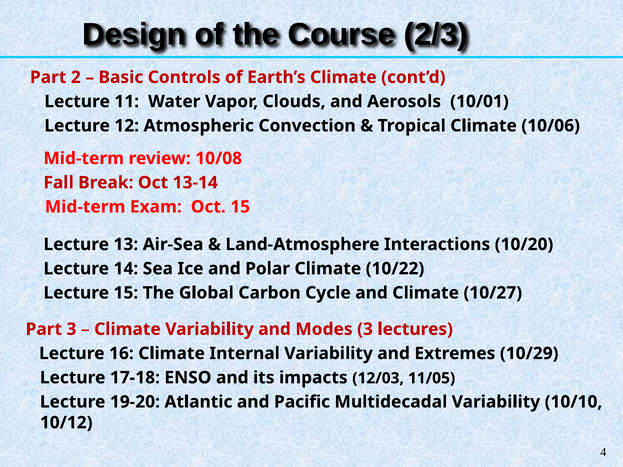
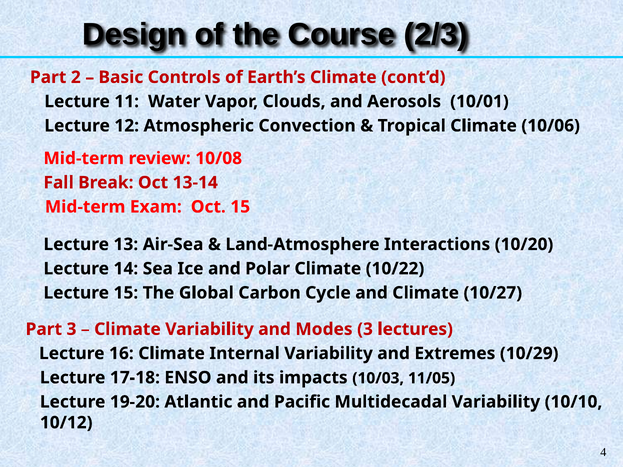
12/03: 12/03 -> 10/03
